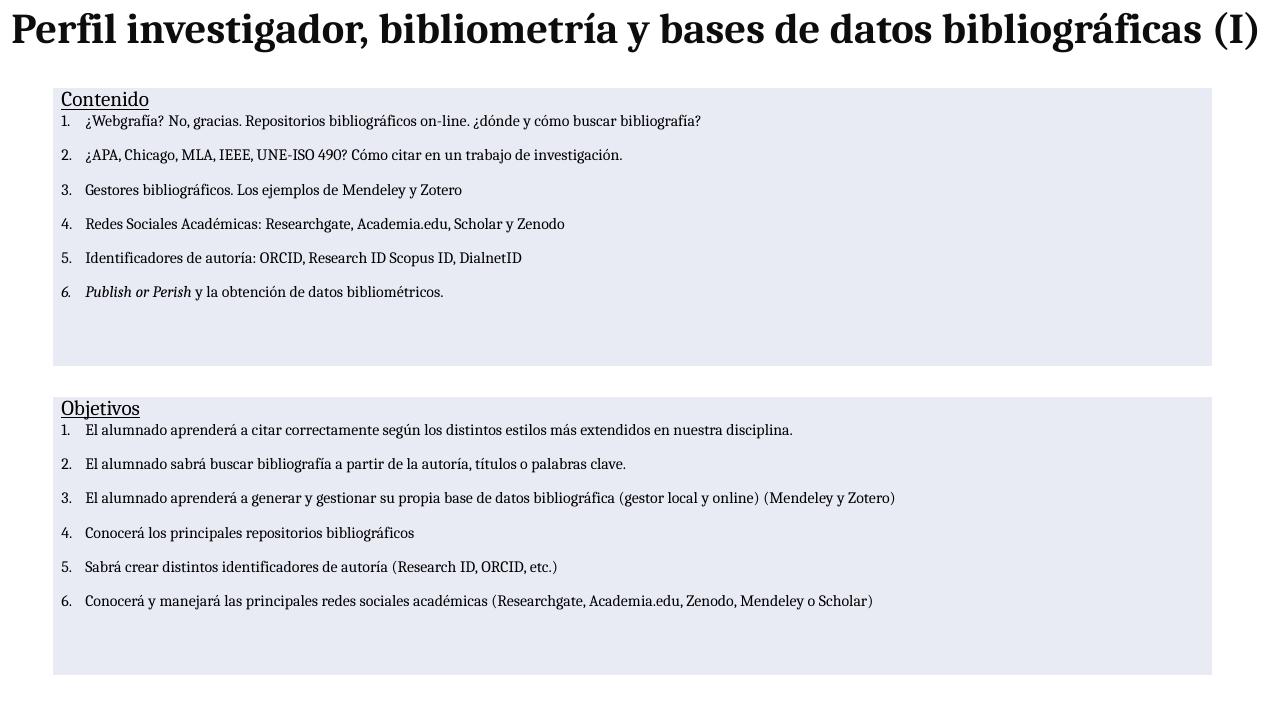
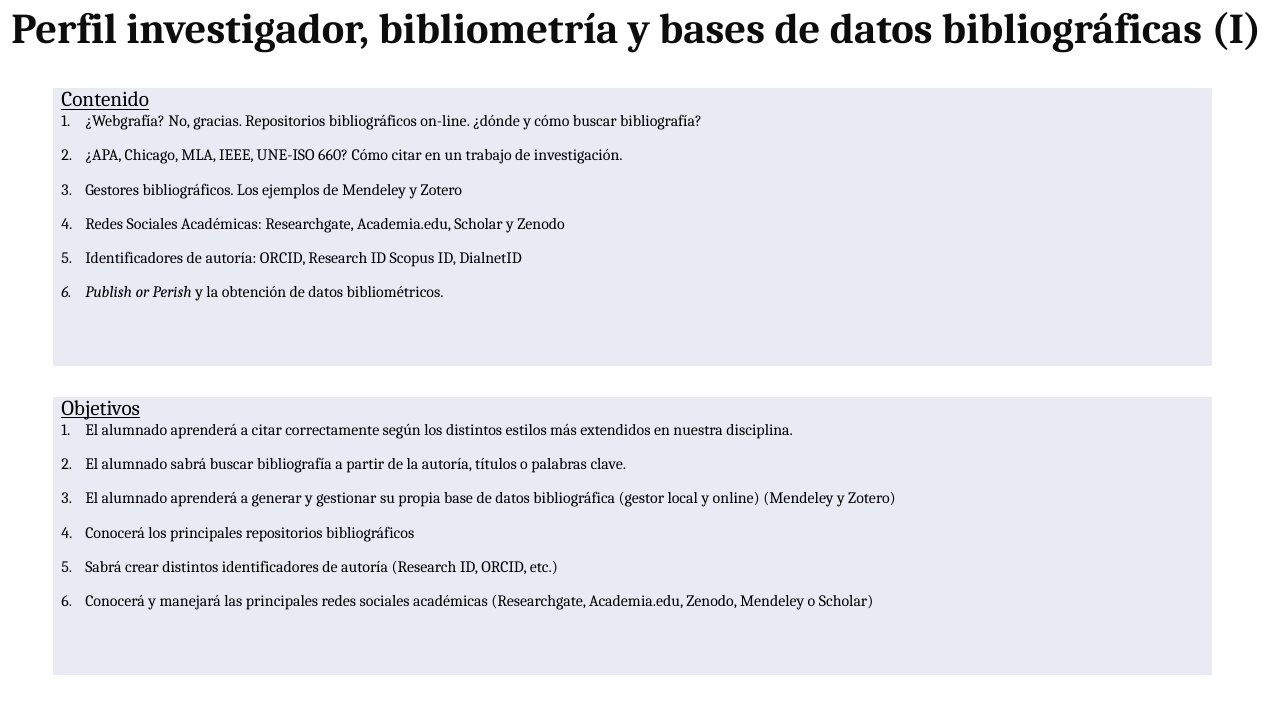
490: 490 -> 660
